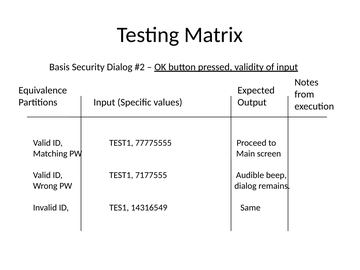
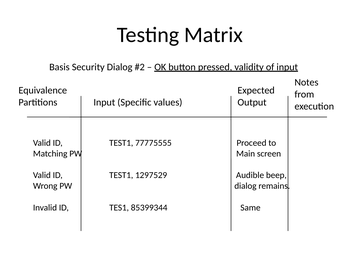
7177555: 7177555 -> 1297529
14316549: 14316549 -> 85399344
